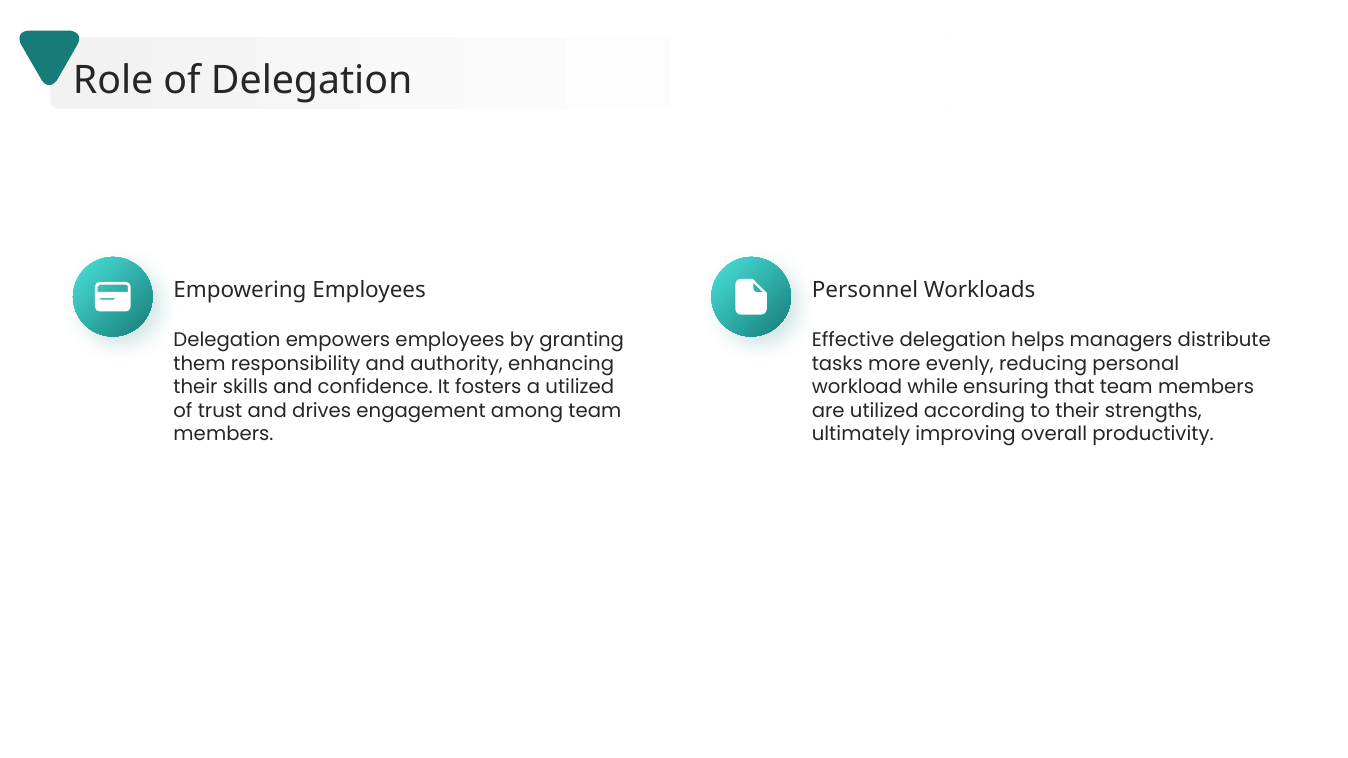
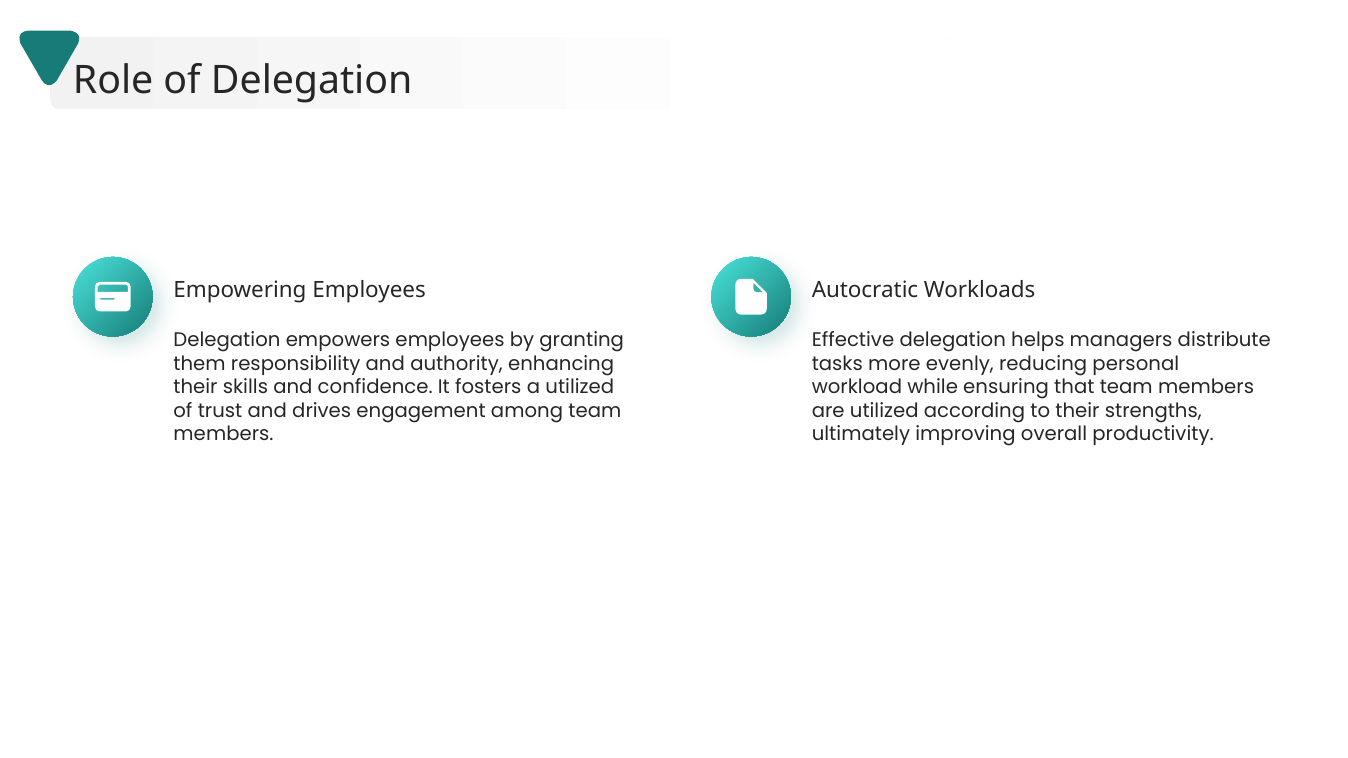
Personnel: Personnel -> Autocratic
